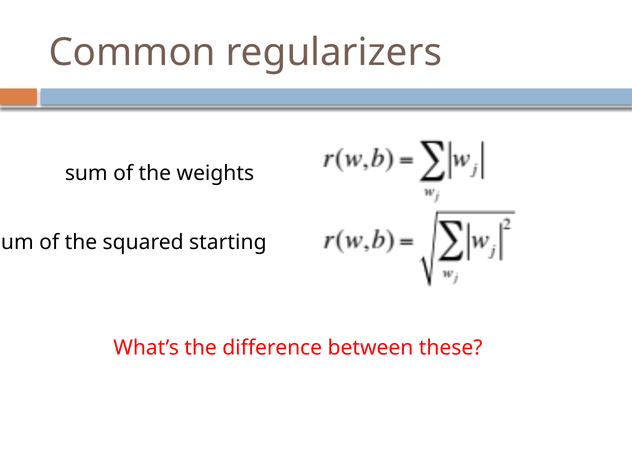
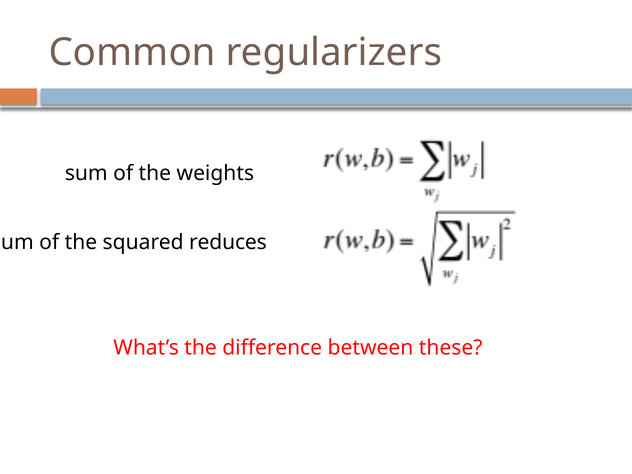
starting: starting -> reduces
